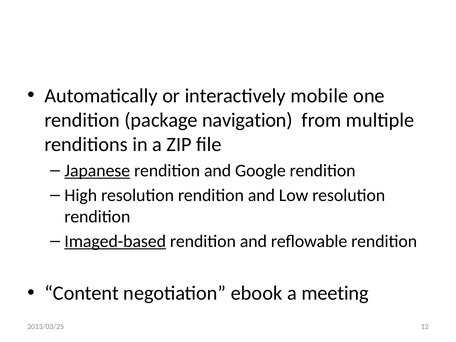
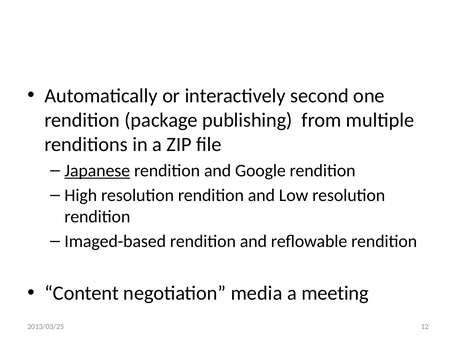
mobile: mobile -> second
navigation: navigation -> publishing
Imaged-based underline: present -> none
ebook: ebook -> media
